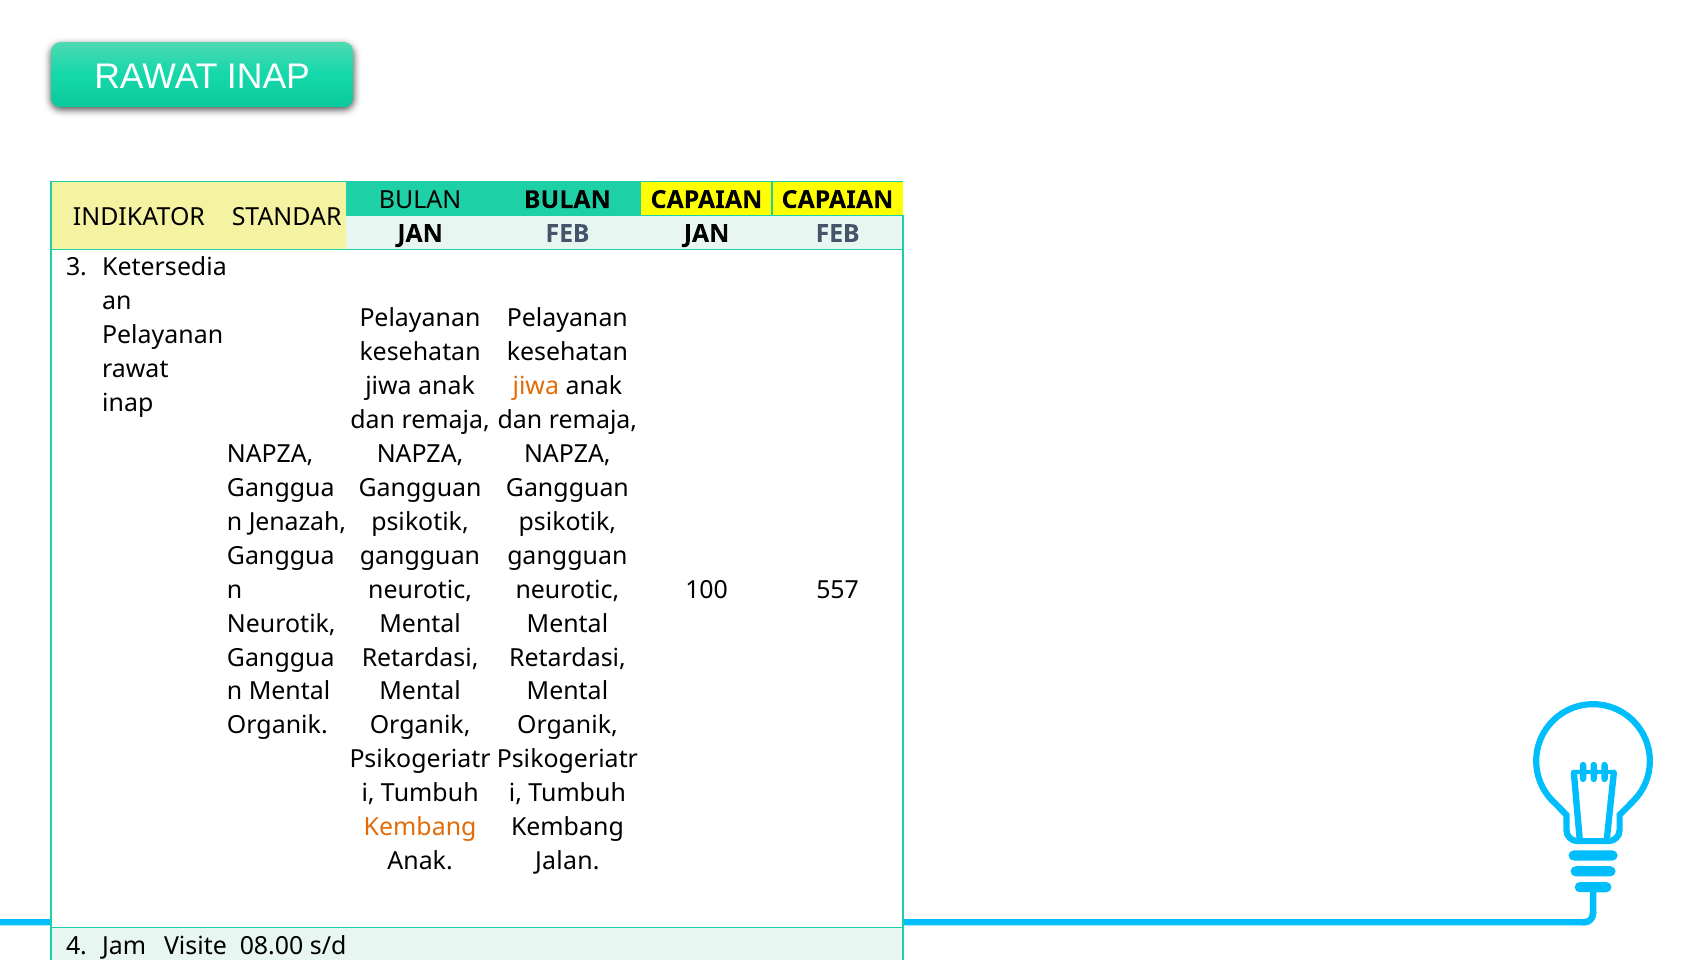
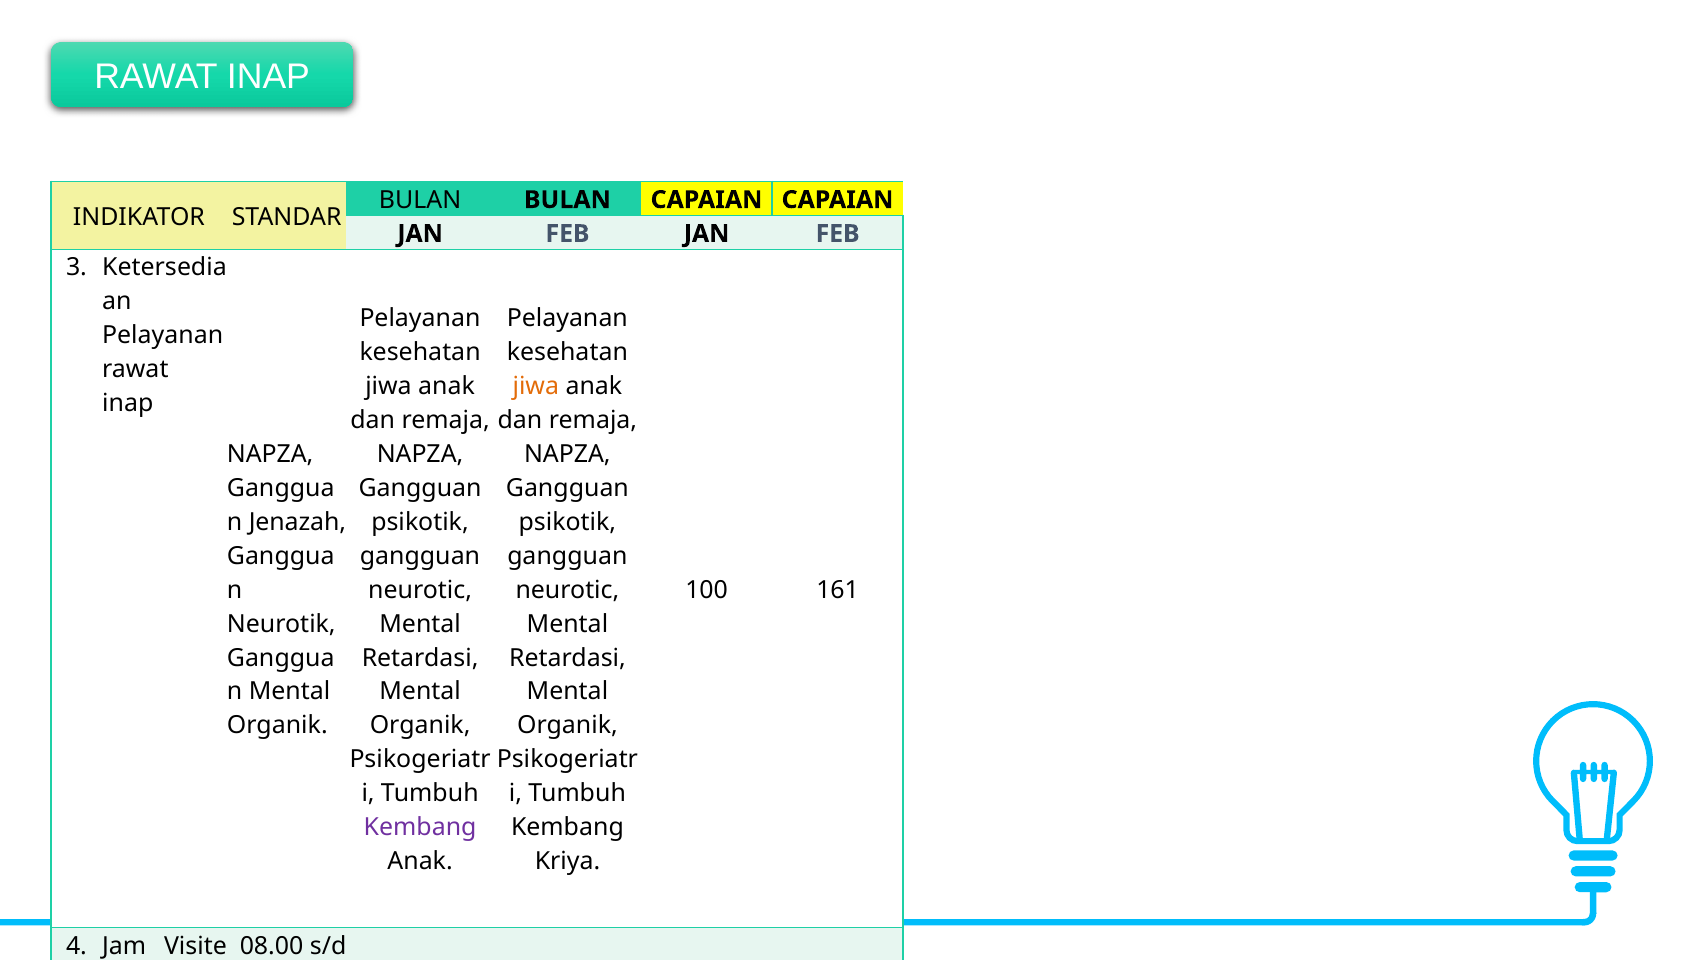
557: 557 -> 161
Kembang at (420, 828) colour: orange -> purple
Jalan: Jalan -> Kriya
